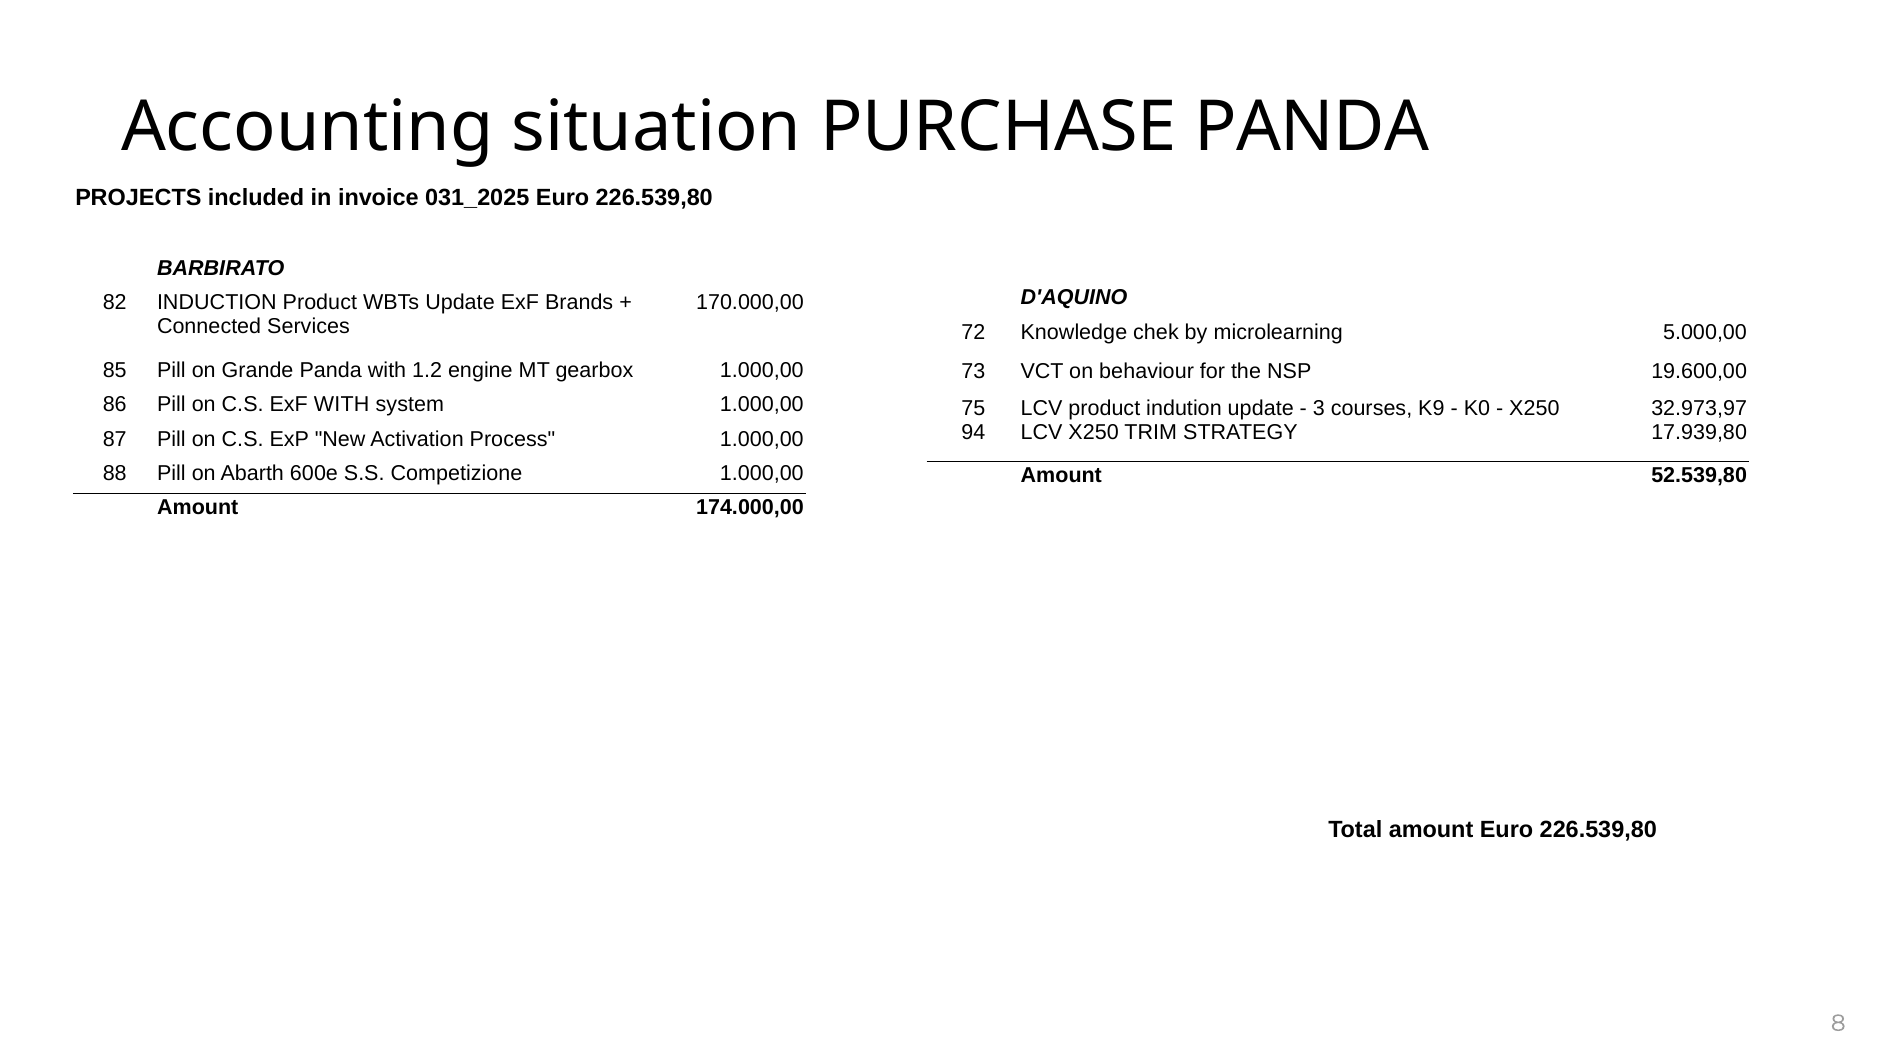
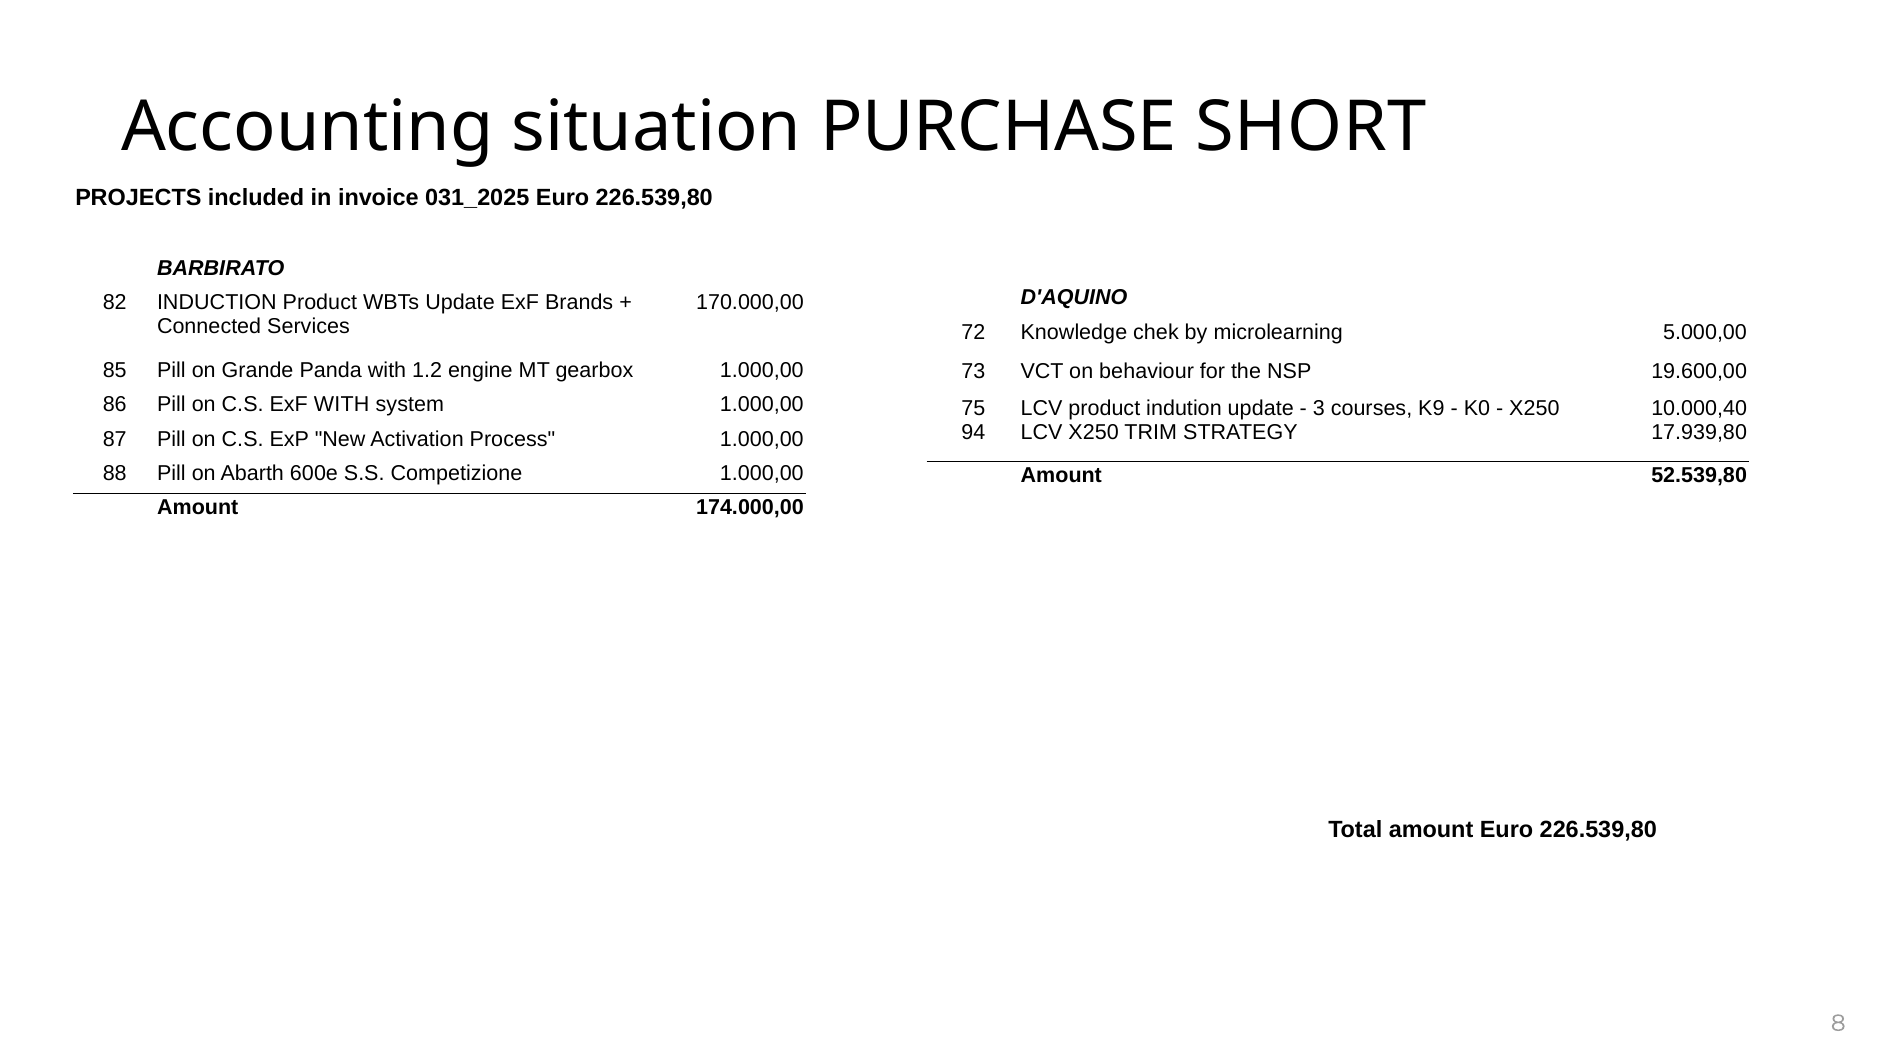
PURCHASE PANDA: PANDA -> SHORT
32.973,97: 32.973,97 -> 10.000,40
